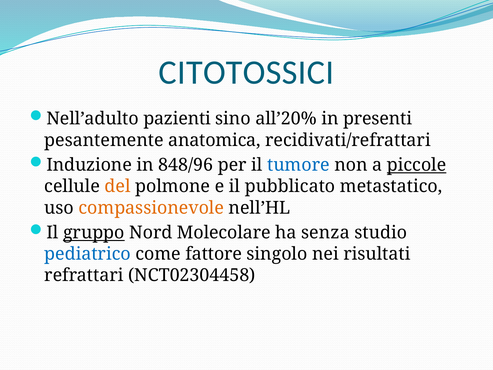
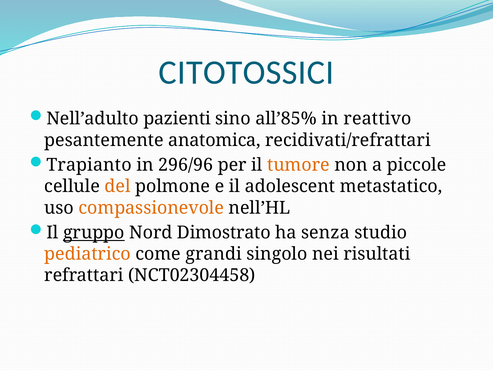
all’20%: all’20% -> all’85%
presenti: presenti -> reattivo
Induzione: Induzione -> Trapianto
848/96: 848/96 -> 296/96
tumore colour: blue -> orange
piccole underline: present -> none
pubblicato: pubblicato -> adolescent
Molecolare: Molecolare -> Dimostrato
pediatrico colour: blue -> orange
fattore: fattore -> grandi
